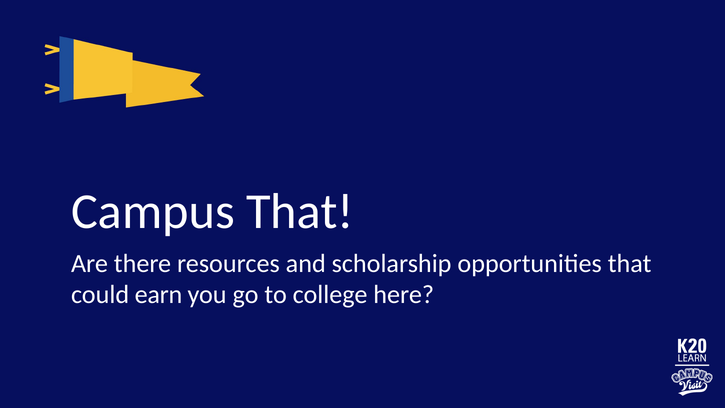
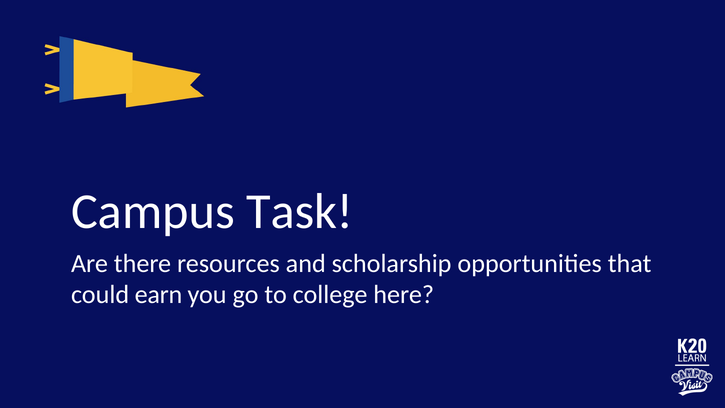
Campus That: That -> Task
